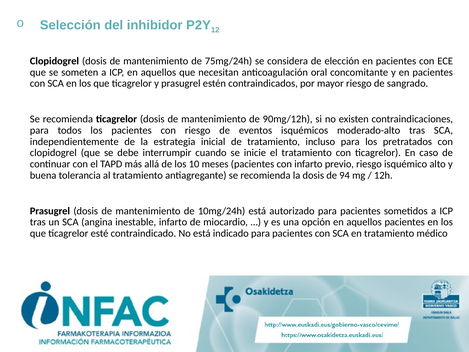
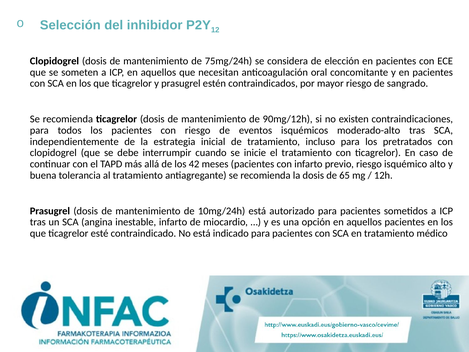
10: 10 -> 42
94: 94 -> 65
